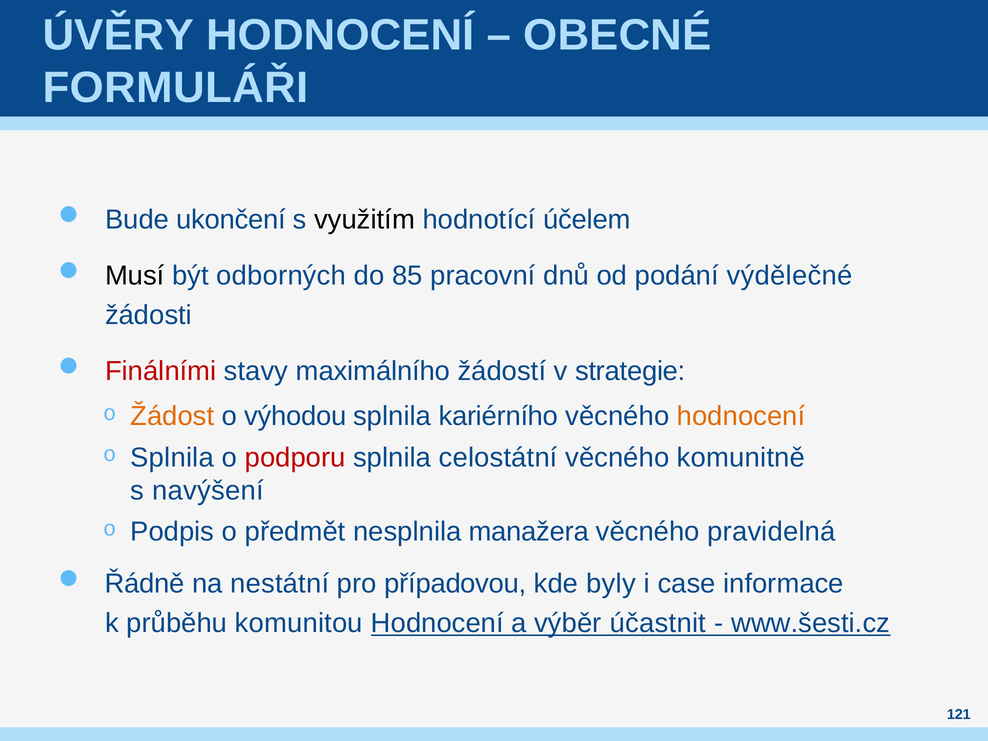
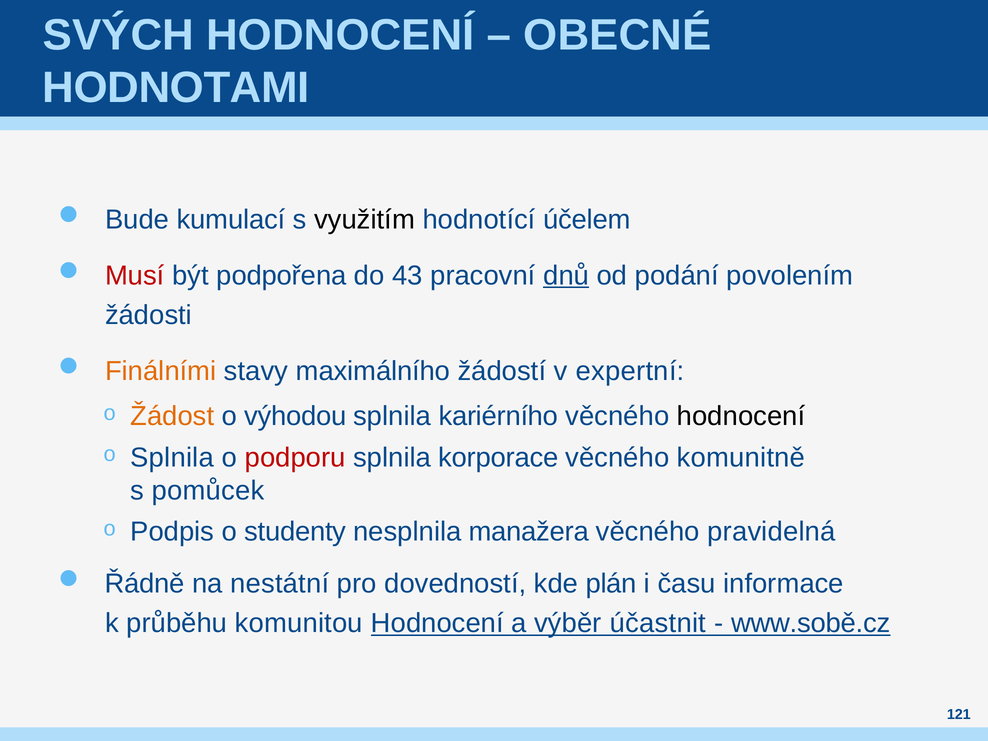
ÚVĚRY: ÚVĚRY -> SVÝCH
FORMULÁŘI: FORMULÁŘI -> HODNOTAMI
ukončení: ukončení -> kumulací
Musí colour: black -> red
odborných: odborných -> podpořena
85: 85 -> 43
dnů underline: none -> present
výdělečné: výdělečné -> povolením
Finálními colour: red -> orange
strategie: strategie -> expertní
hodnocení at (741, 416) colour: orange -> black
celostátní: celostátní -> korporace
navýšení: navýšení -> pomůcek
předmět: předmět -> studenty
případovou: případovou -> dovedností
byly: byly -> plán
case: case -> času
www.šesti.cz: www.šesti.cz -> www.sobě.cz
